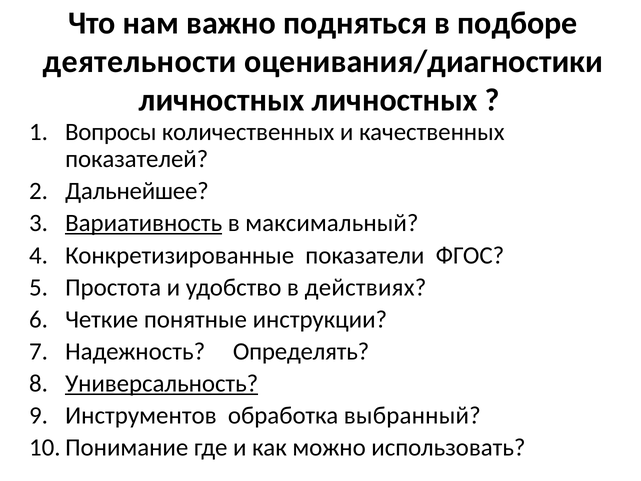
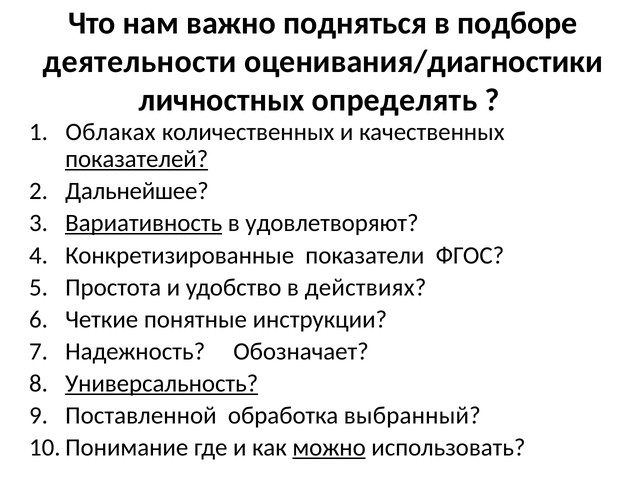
личностных личностных: личностных -> определять
Вопросы: Вопросы -> Облаках
показателей underline: none -> present
максимальный: максимальный -> удовлетворяют
Определять: Определять -> Обозначает
Инструментов: Инструментов -> Поставленной
можно underline: none -> present
